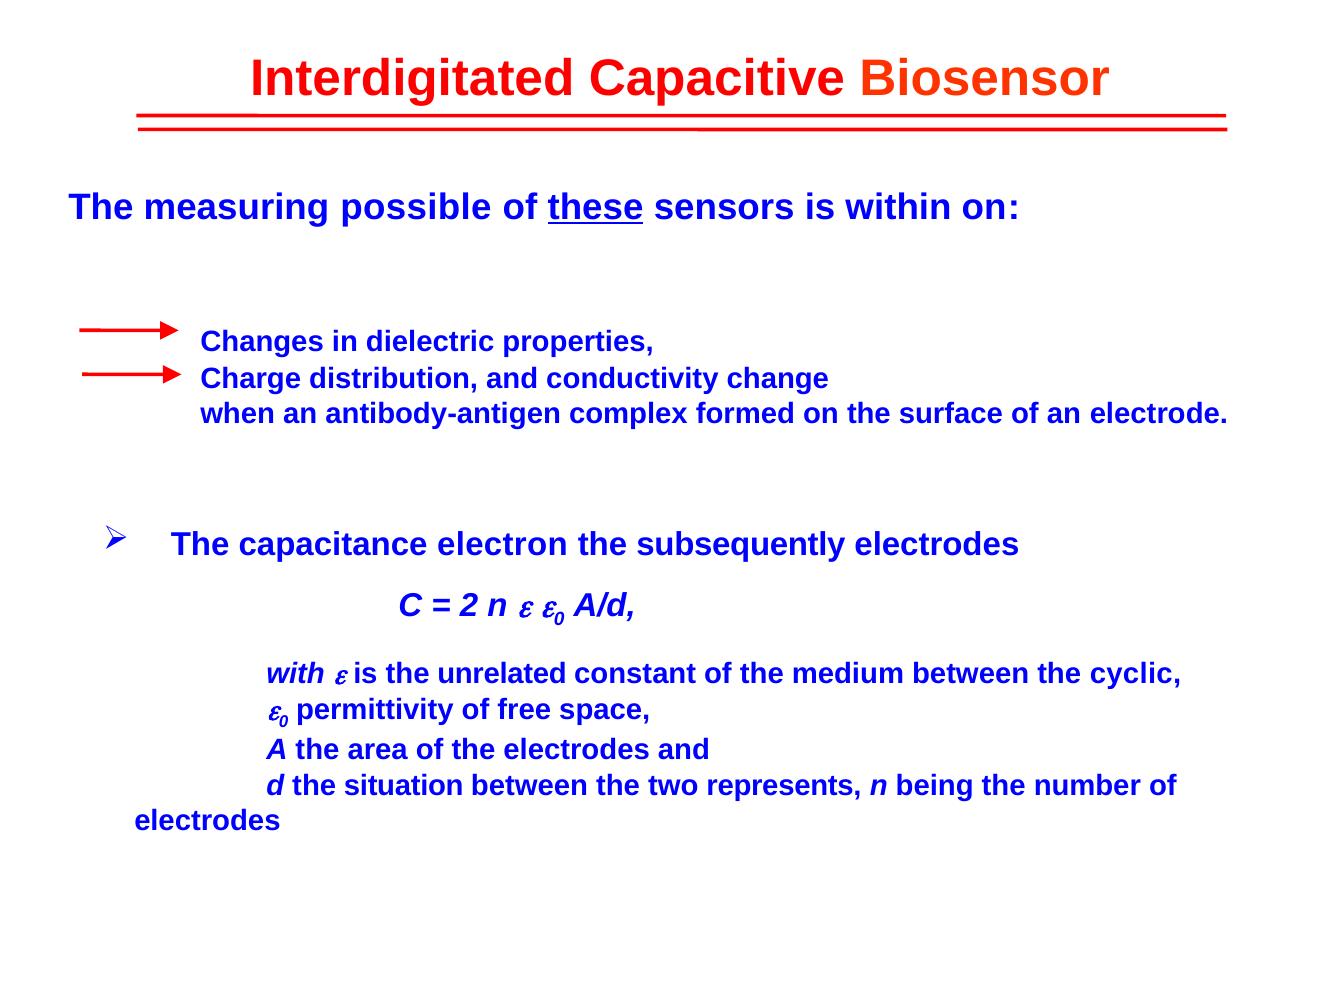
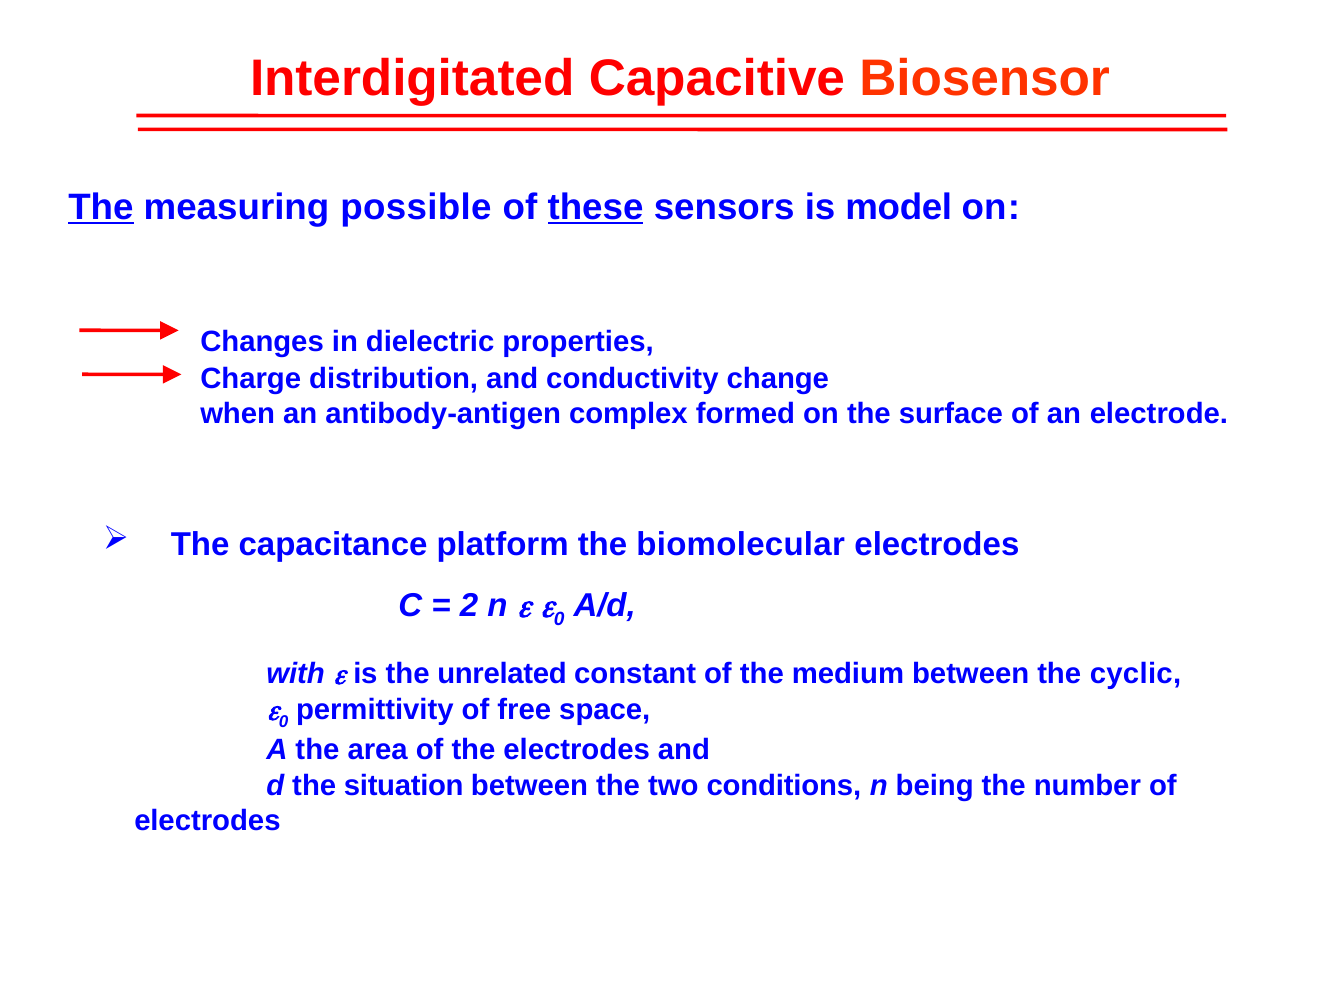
The at (101, 207) underline: none -> present
within: within -> model
electron: electron -> platform
subsequently: subsequently -> biomolecular
represents: represents -> conditions
